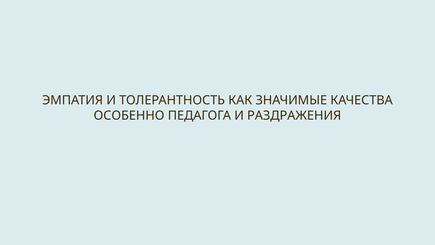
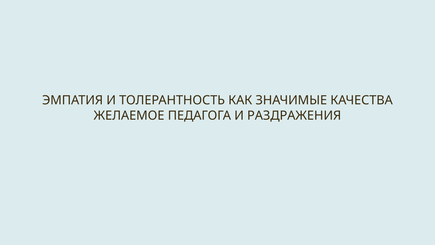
ОСОБЕННО: ОСОБЕННО -> ЖЕЛАЕМОЕ
